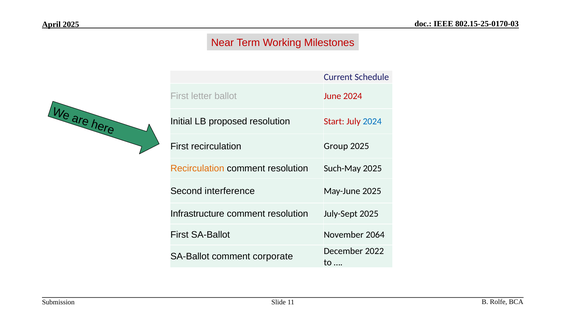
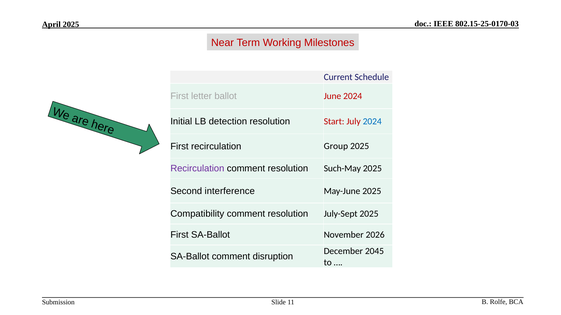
proposed: proposed -> detection
Recirculation at (197, 169) colour: orange -> purple
Infrastructure: Infrastructure -> Compatibility
2064: 2064 -> 2026
2022: 2022 -> 2045
corporate: corporate -> disruption
